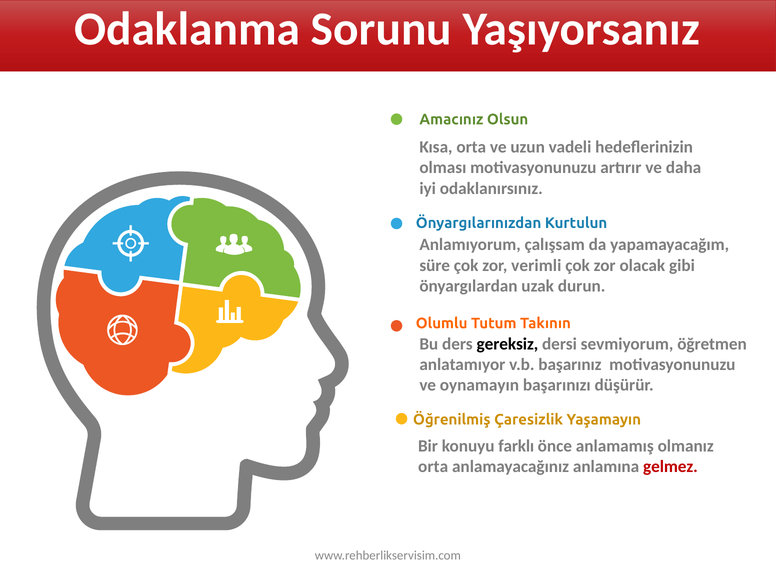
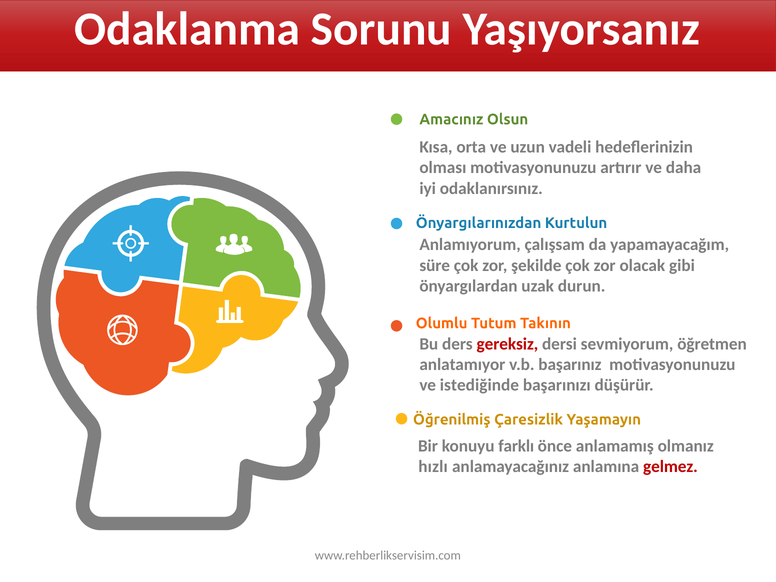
verimli: verimli -> şekilde
gereksiz colour: black -> red
oynamayın: oynamayın -> istediğinde
orta at (433, 467): orta -> hızlı
